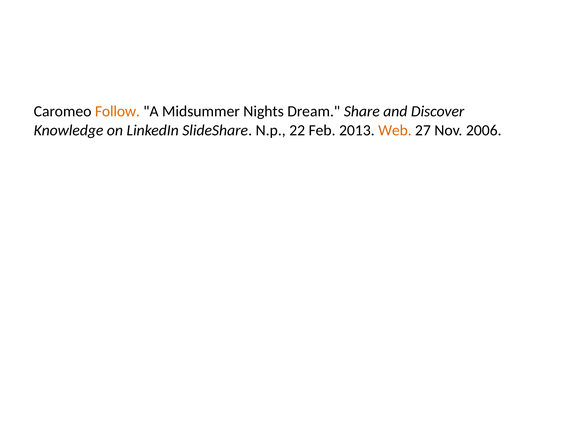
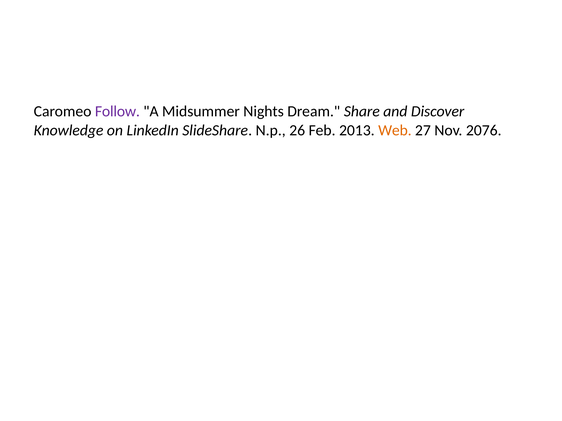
Follow colour: orange -> purple
22: 22 -> 26
2006: 2006 -> 2076
